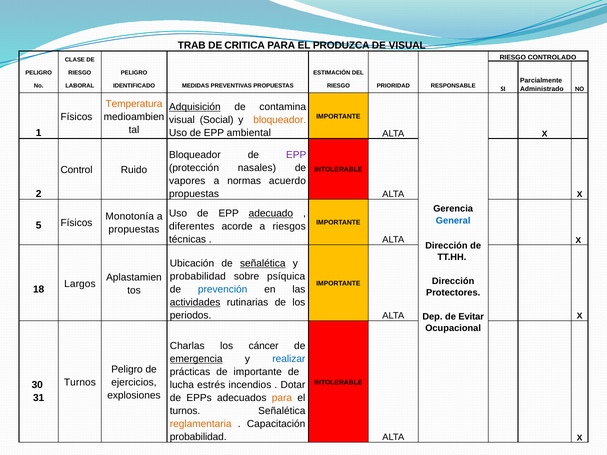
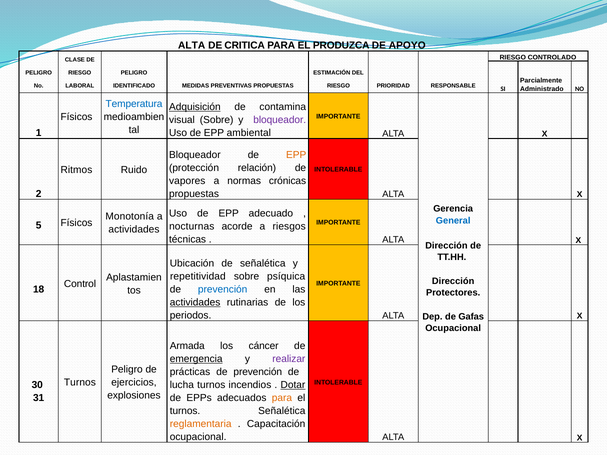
TRAB at (192, 46): TRAB -> ALTA
DE VISUAL: VISUAL -> APOYO
Temperatura colour: orange -> blue
visual Social: Social -> Sobre
bloqueador at (280, 120) colour: orange -> purple
EPP at (296, 155) colour: purple -> orange
nasales: nasales -> relación
Control: Control -> Ritmos
acuerdo: acuerdo -> crónicas
adecuado underline: present -> none
diferentes: diferentes -> nocturnas
propuestas at (134, 230): propuestas -> actividades
señalética at (263, 263) underline: present -> none
probabilidad at (198, 276): probabilidad -> repetitividad
Largos: Largos -> Control
Evitar: Evitar -> Gafas
Charlas: Charlas -> Armada
realizar colour: blue -> purple
prácticas de importante: importante -> prevención
lucha estrés: estrés -> turnos
Dotar underline: none -> present
probabilidad at (198, 437): probabilidad -> ocupacional
